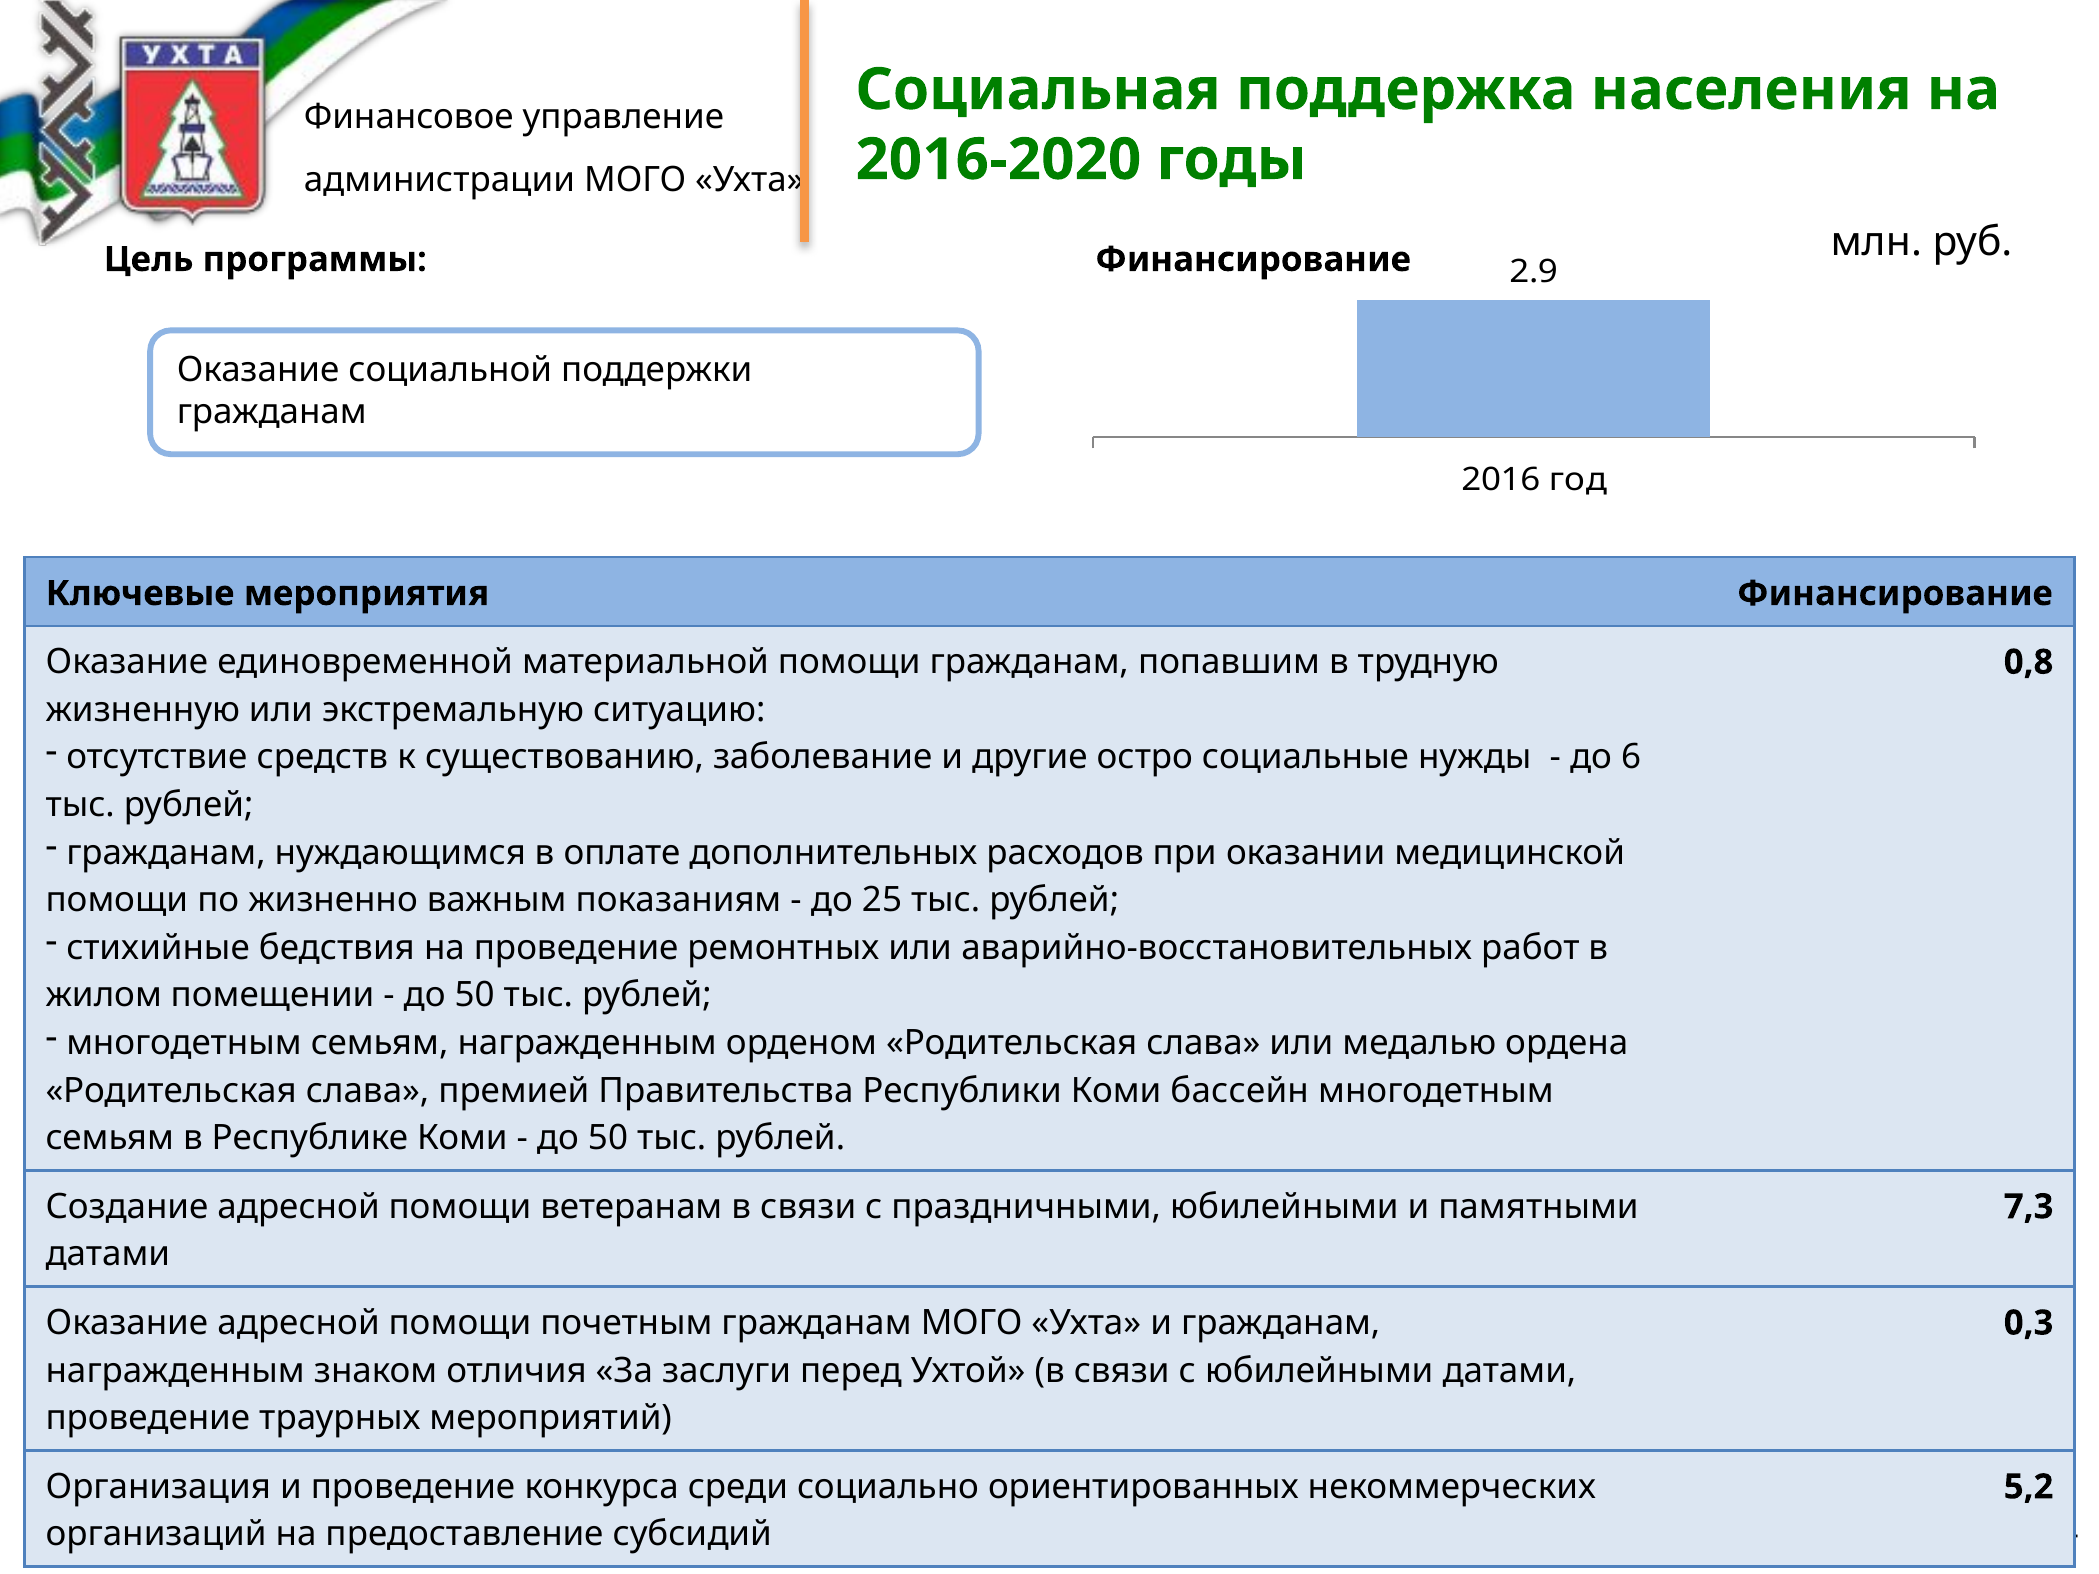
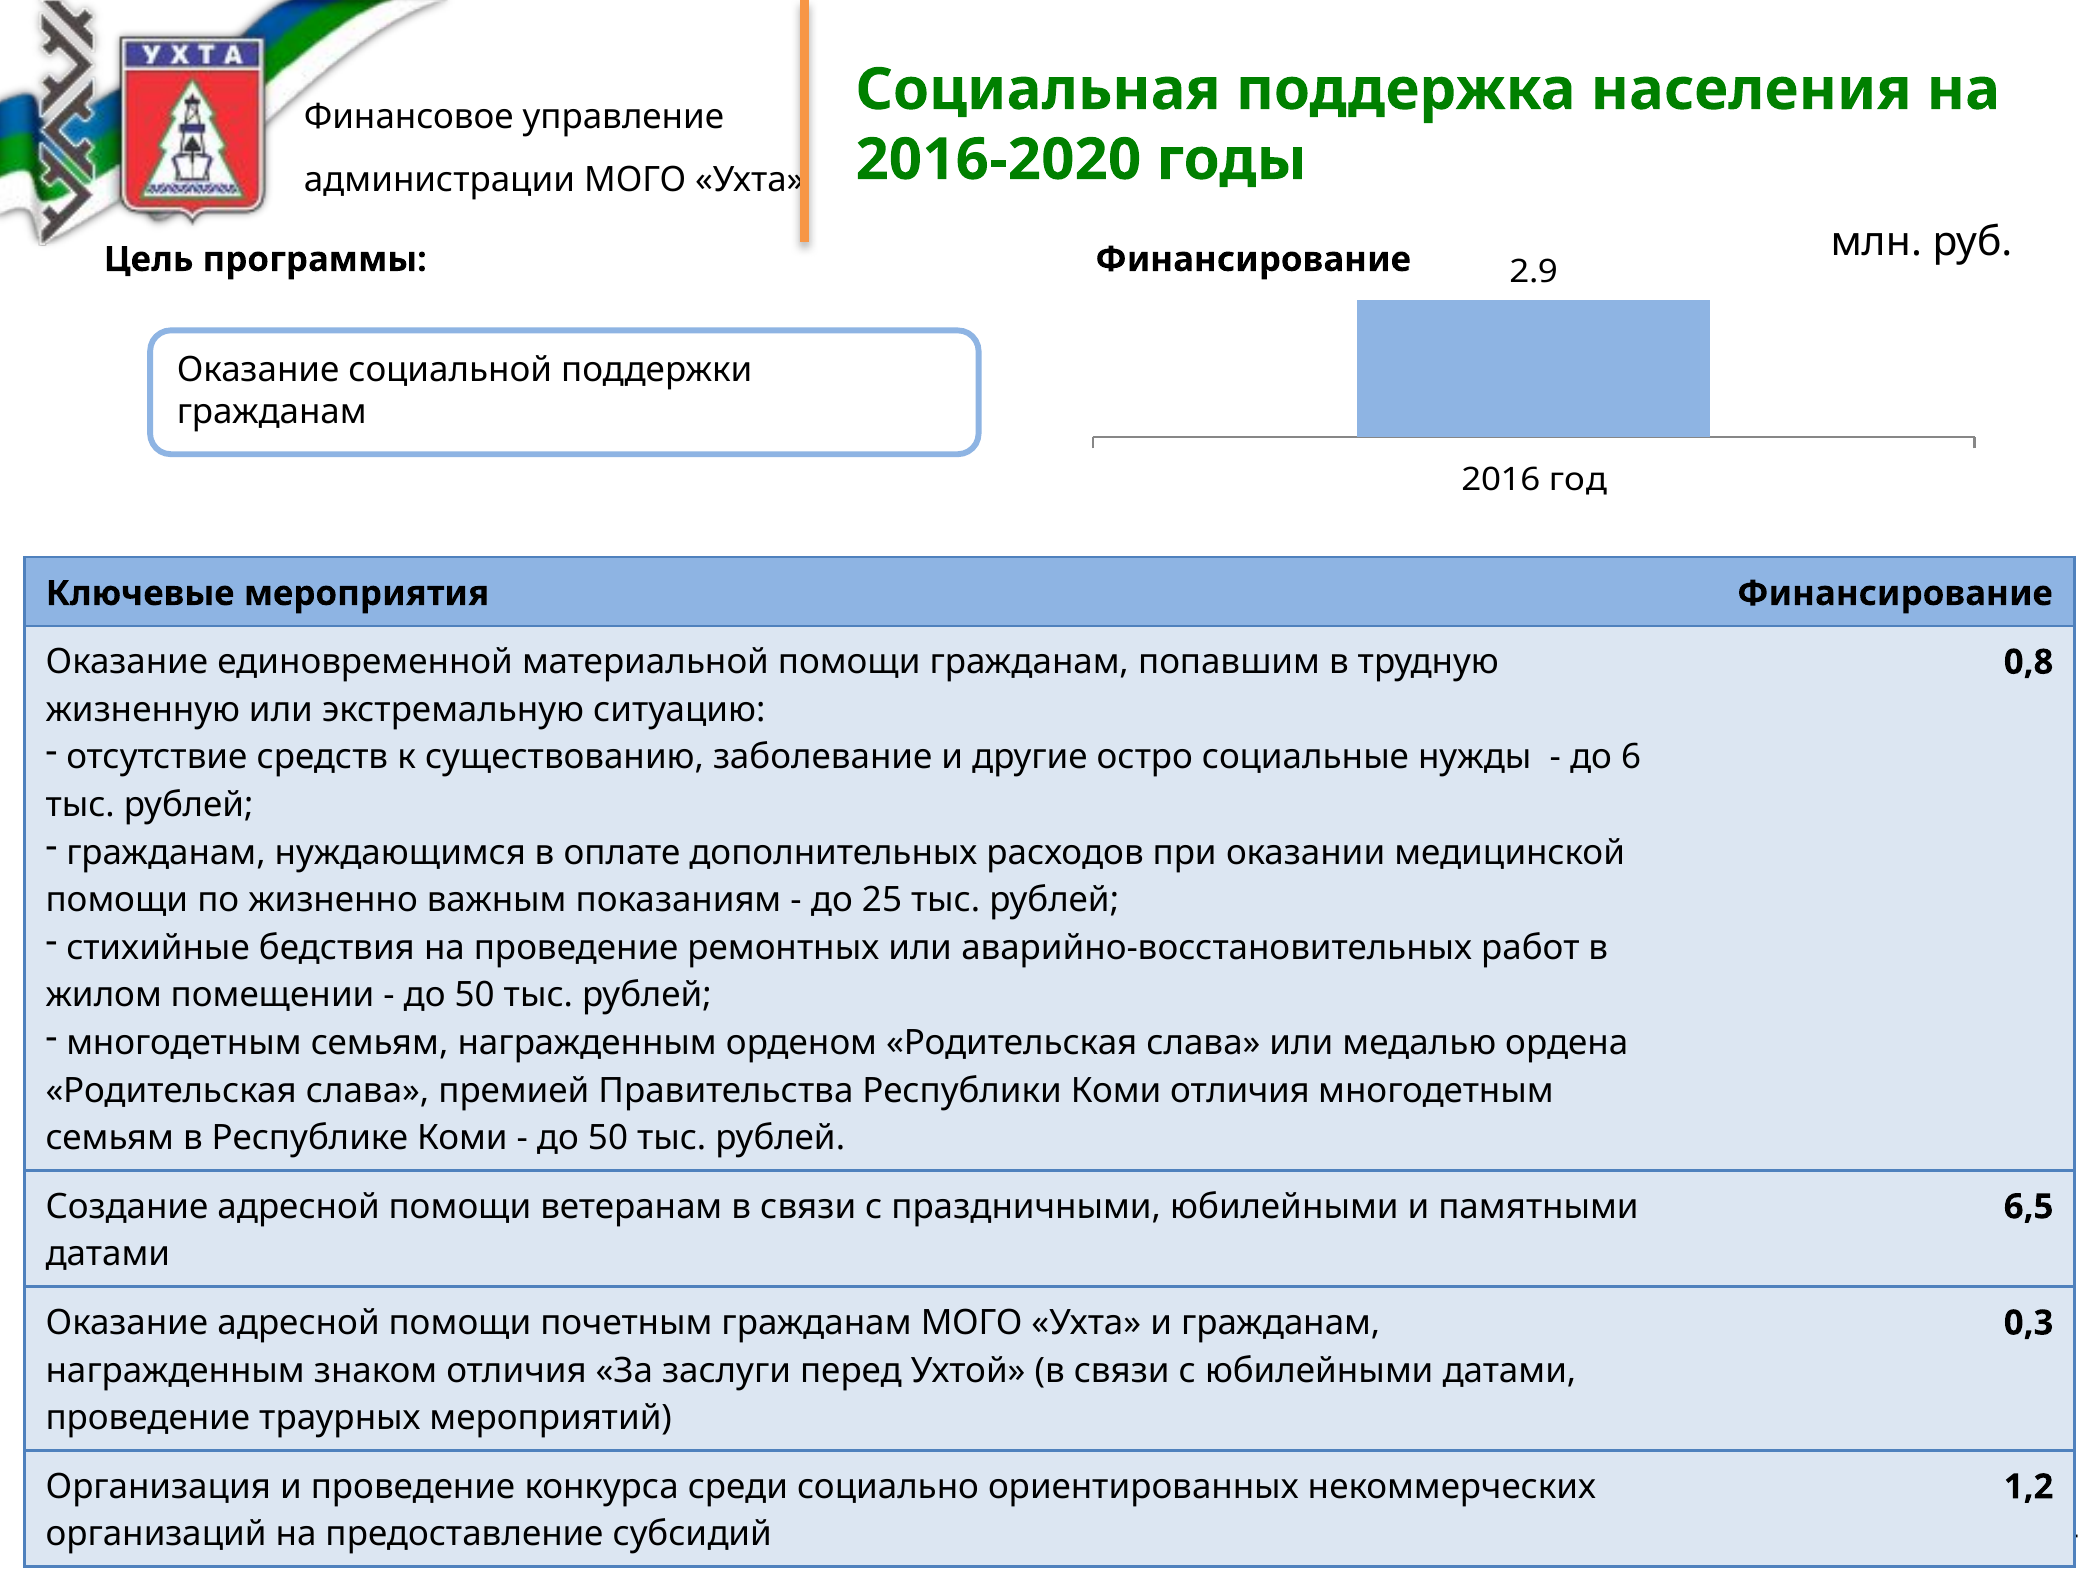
Коми бассейн: бассейн -> отличия
7,3: 7,3 -> 6,5
5,2: 5,2 -> 1,2
